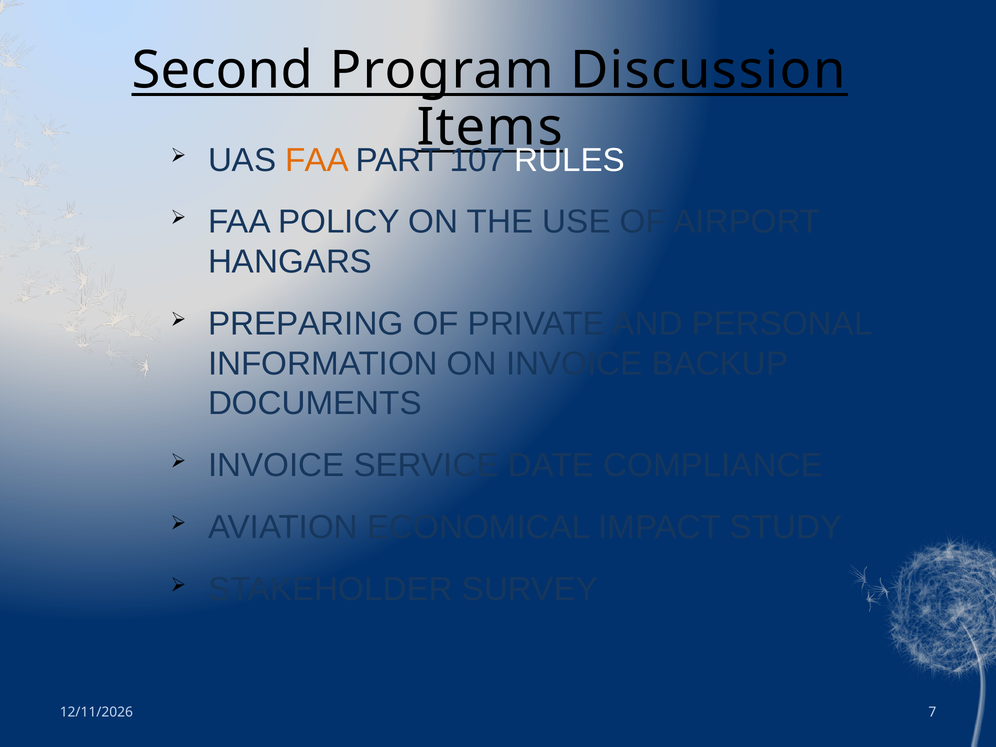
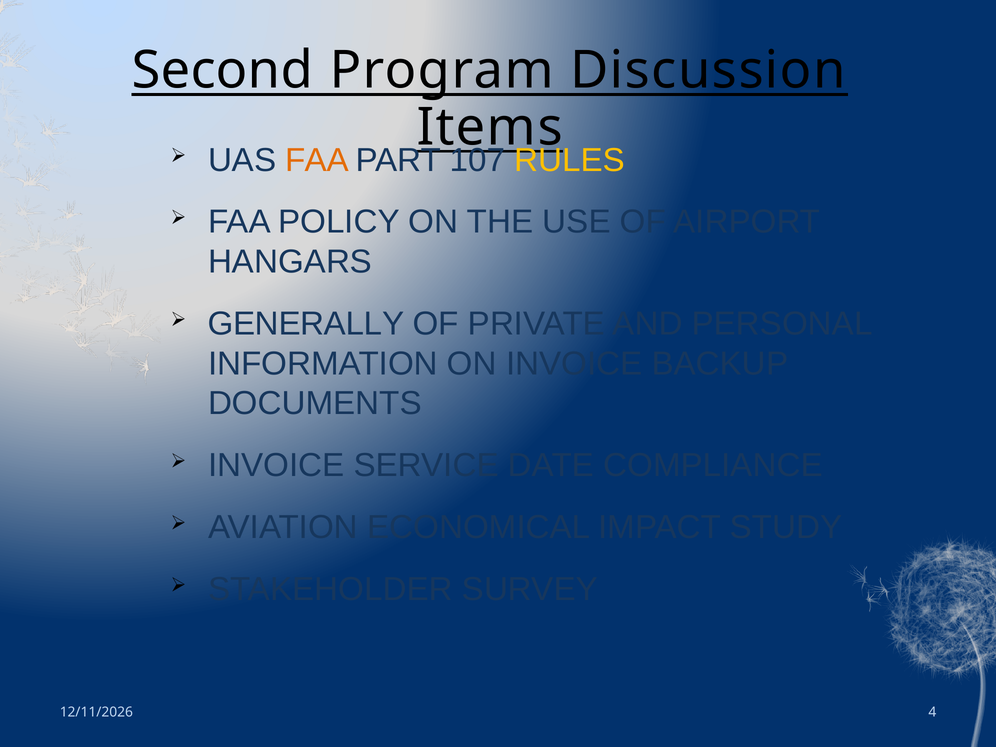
RULES colour: white -> yellow
PREPARING: PREPARING -> GENERALLY
7: 7 -> 4
